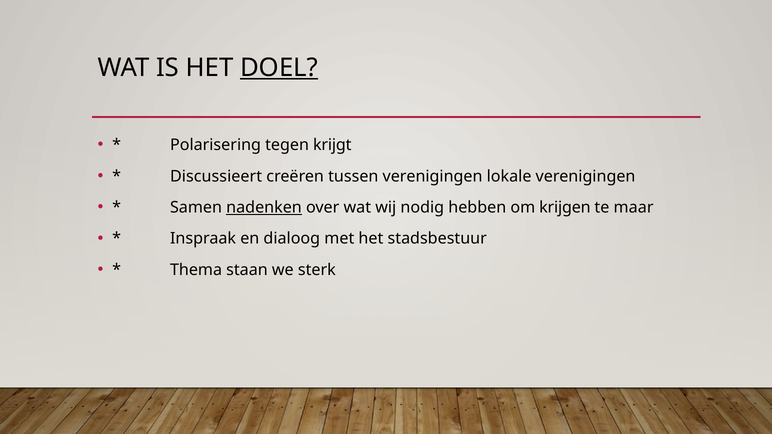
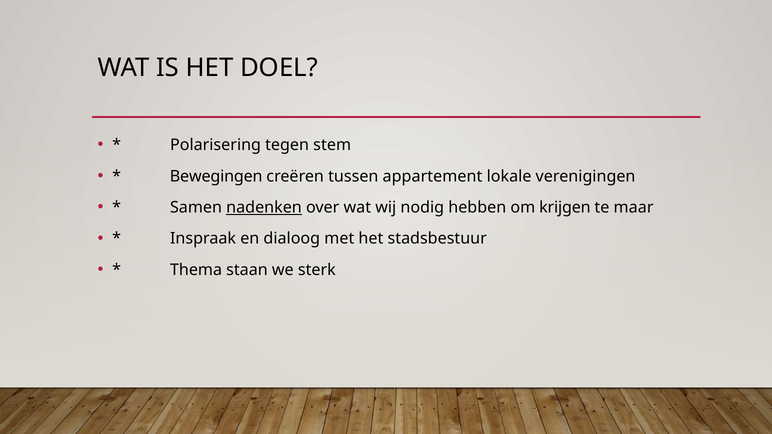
DOEL underline: present -> none
krijgt: krijgt -> stem
Discussieert: Discussieert -> Bewegingen
tussen verenigingen: verenigingen -> appartement
